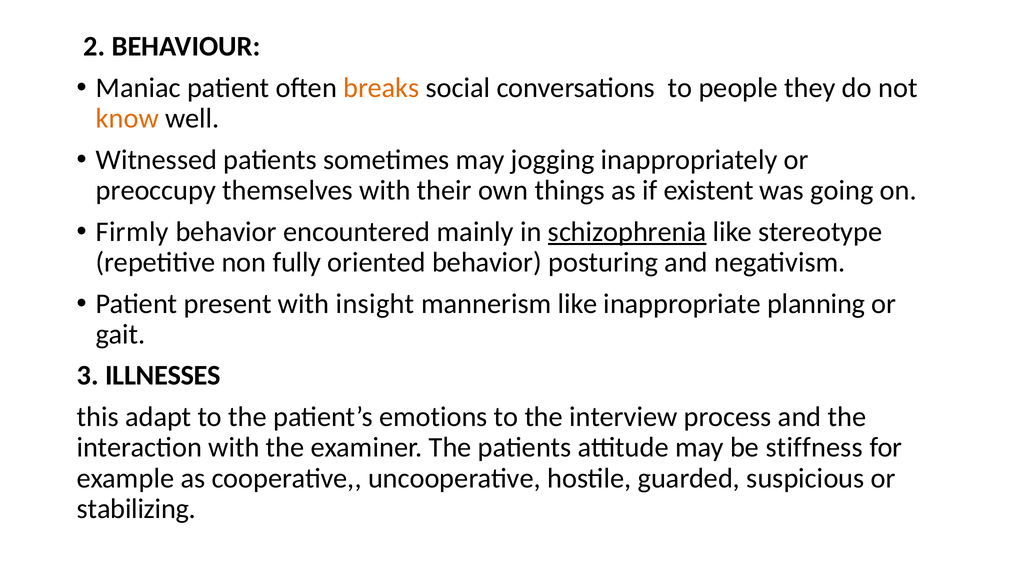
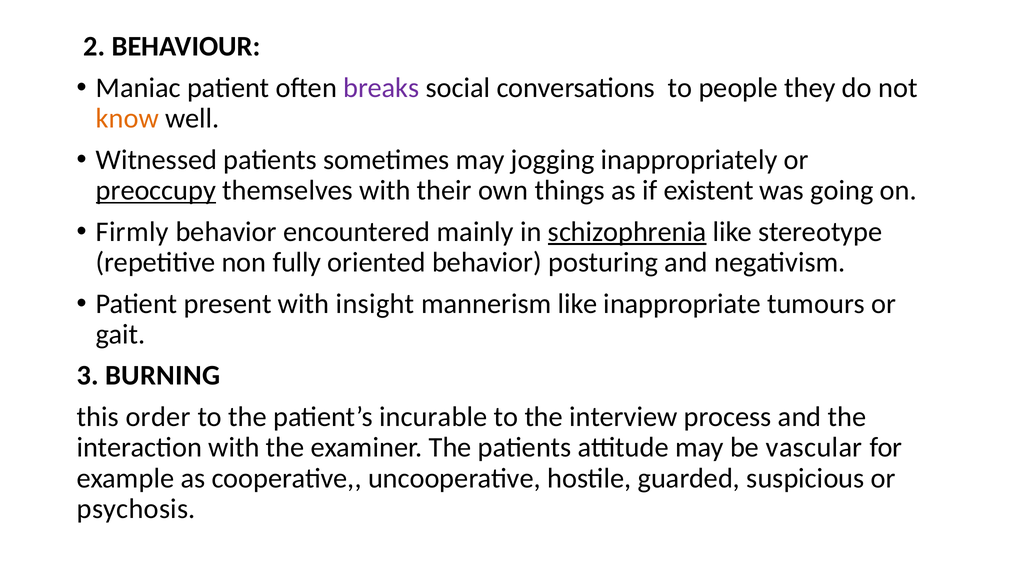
breaks colour: orange -> purple
preoccupy underline: none -> present
planning: planning -> tumours
ILLNESSES: ILLNESSES -> BURNING
adapt: adapt -> order
emotions: emotions -> incurable
stiffness: stiffness -> vascular
stabilizing: stabilizing -> psychosis
